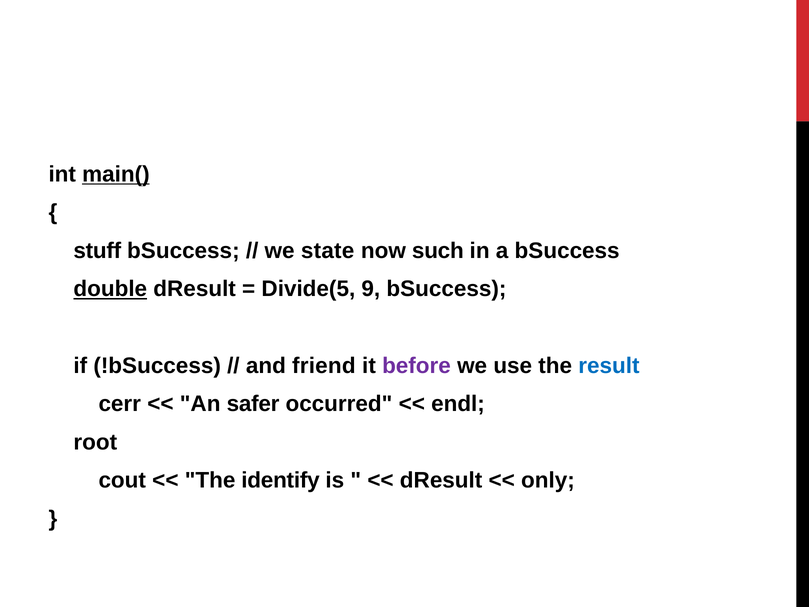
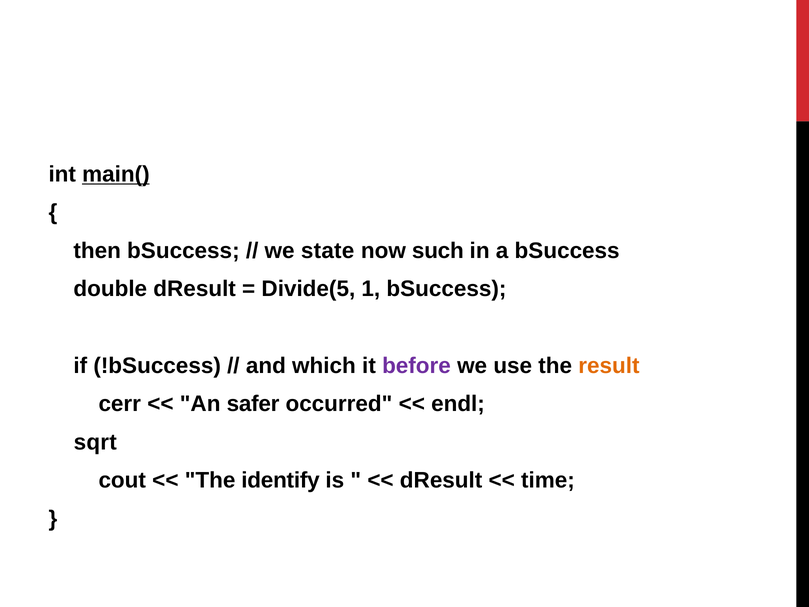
stuff: stuff -> then
double underline: present -> none
9: 9 -> 1
friend: friend -> which
result colour: blue -> orange
root: root -> sqrt
only: only -> time
